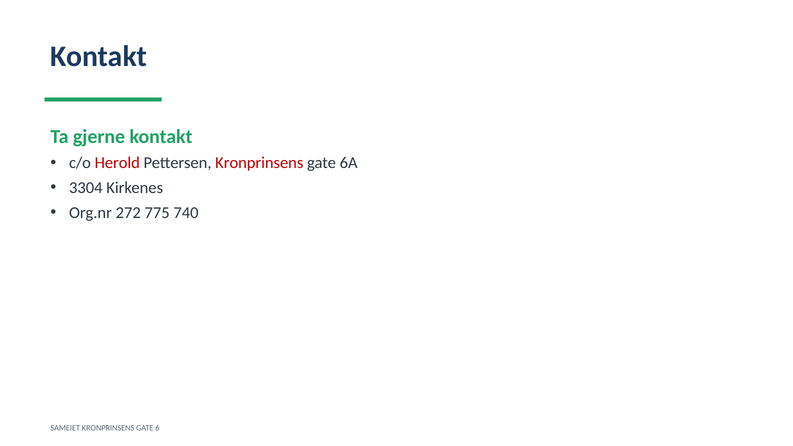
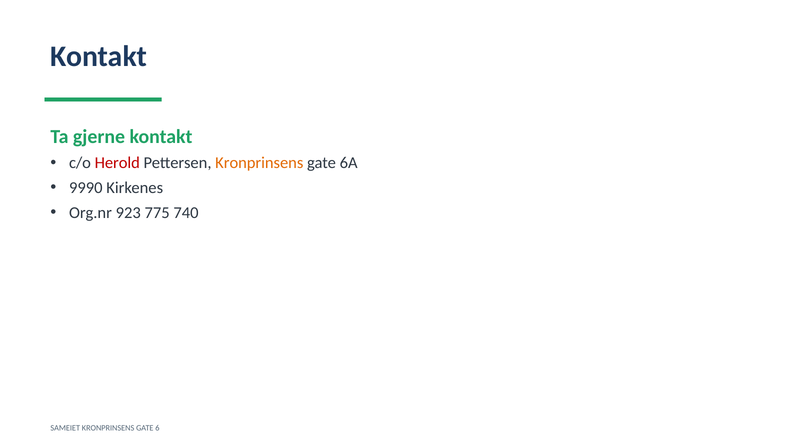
Kronprinsens at (259, 163) colour: red -> orange
3304: 3304 -> 9990
272: 272 -> 923
